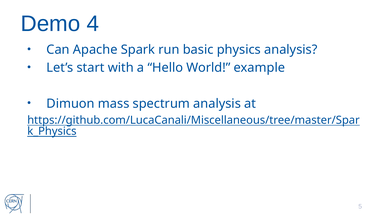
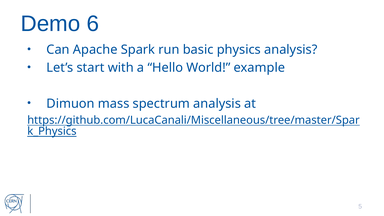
4: 4 -> 6
